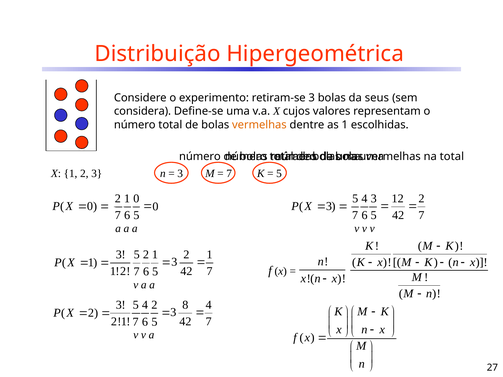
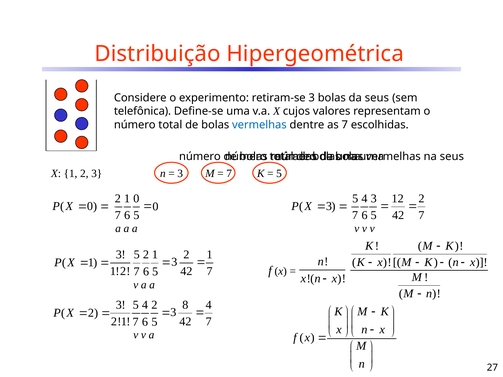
considera: considera -> telefônica
vermelhas at (259, 125) colour: orange -> blue
as 1: 1 -> 7
na total: total -> seus
